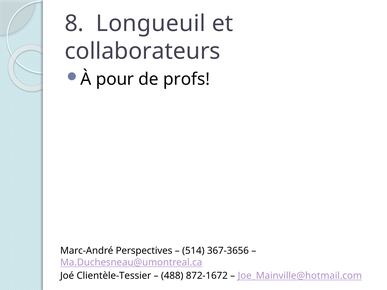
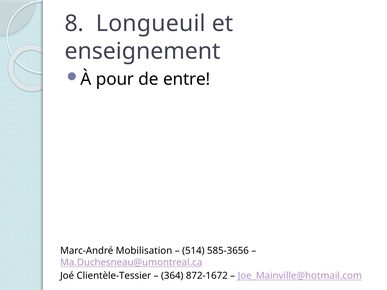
collaborateurs: collaborateurs -> enseignement
profs: profs -> entre
Perspectives: Perspectives -> Mobilisation
367-3656: 367-3656 -> 585-3656
488: 488 -> 364
